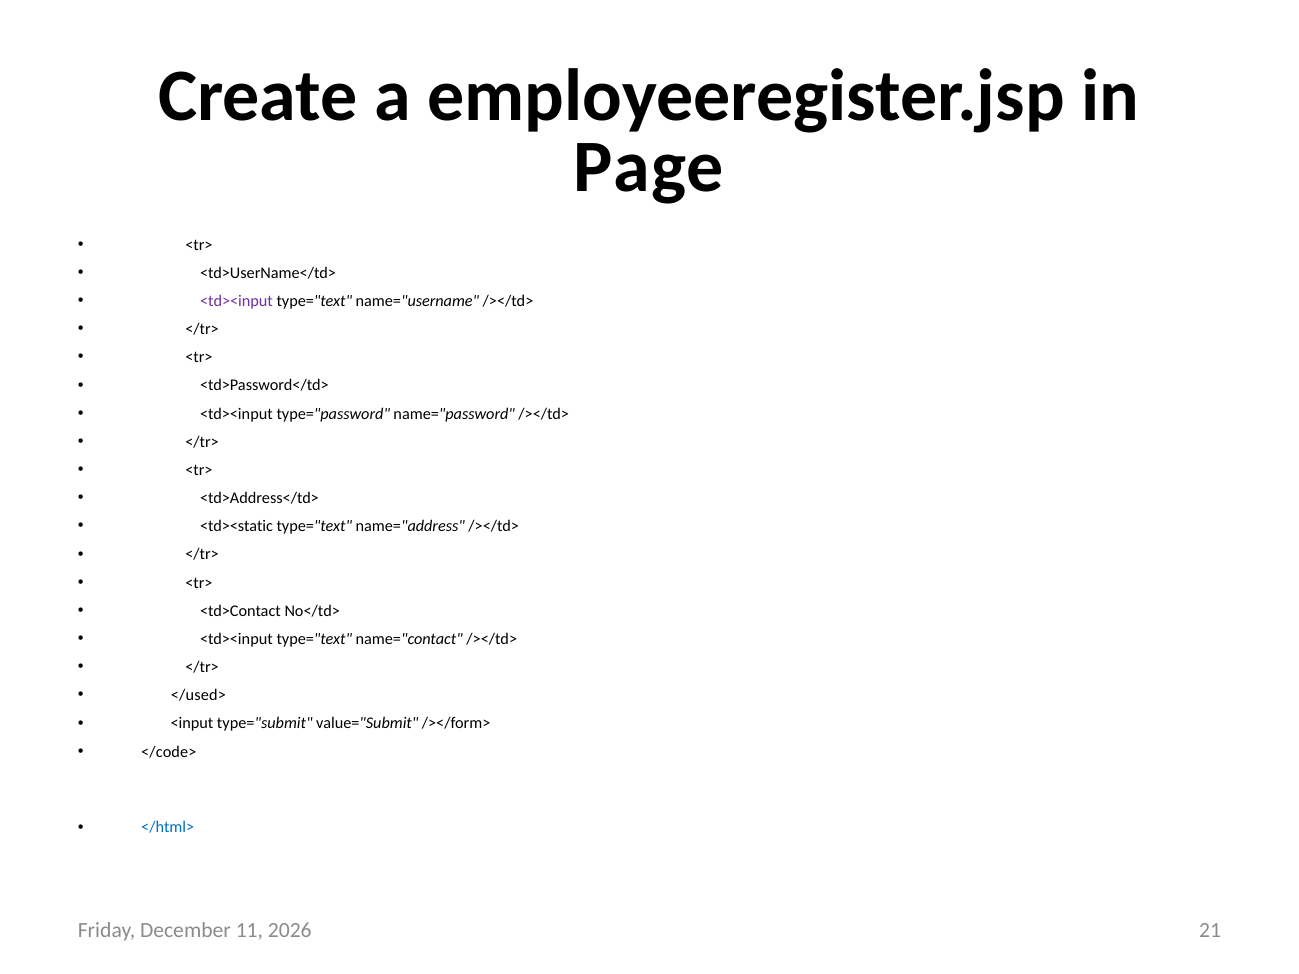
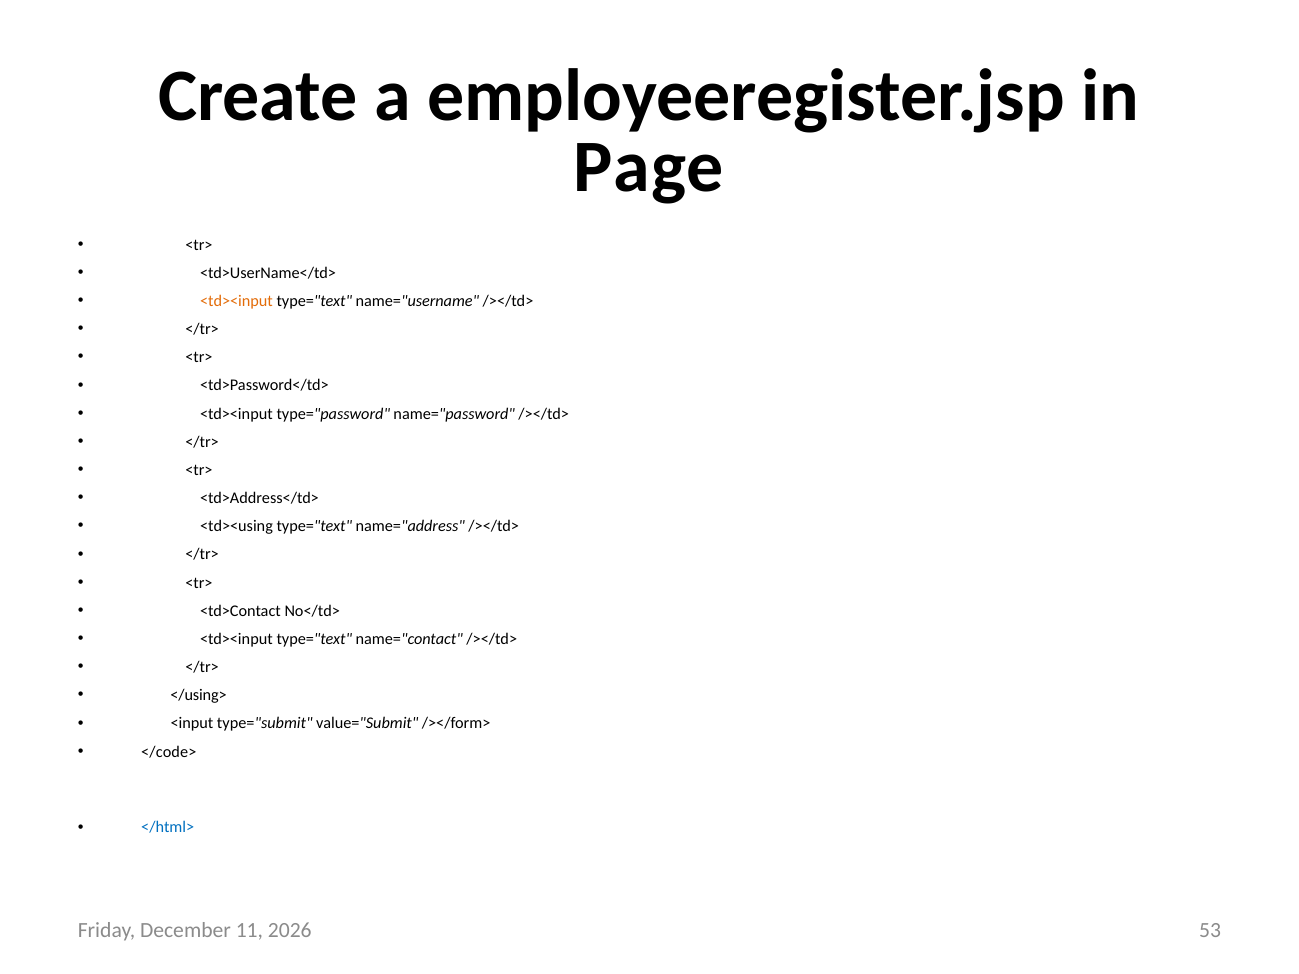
<td><input at (236, 301) colour: purple -> orange
<td><static: <td><static -> <td><using
</used>: </used> -> </using>
21: 21 -> 53
